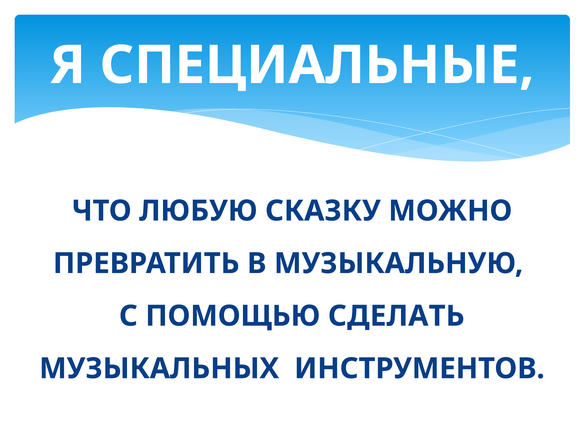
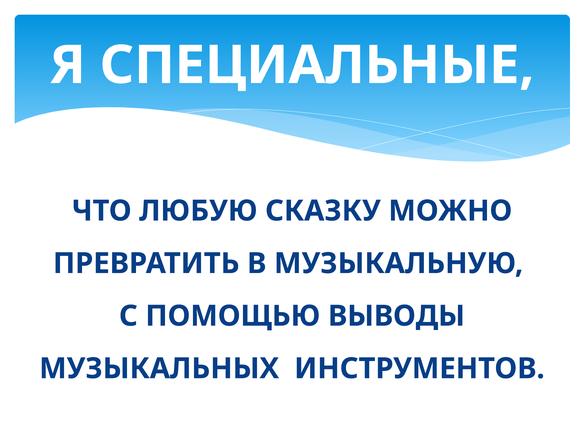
СДЕЛАТЬ: СДЕЛАТЬ -> ВЫВОДЫ
